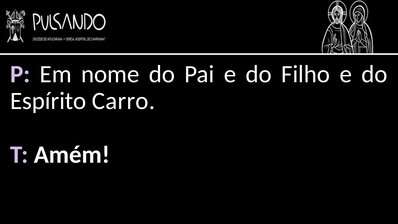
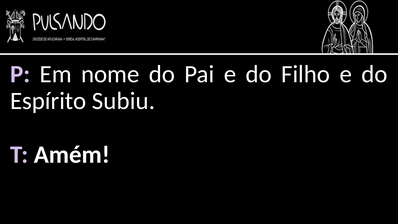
Carro: Carro -> Subiu
